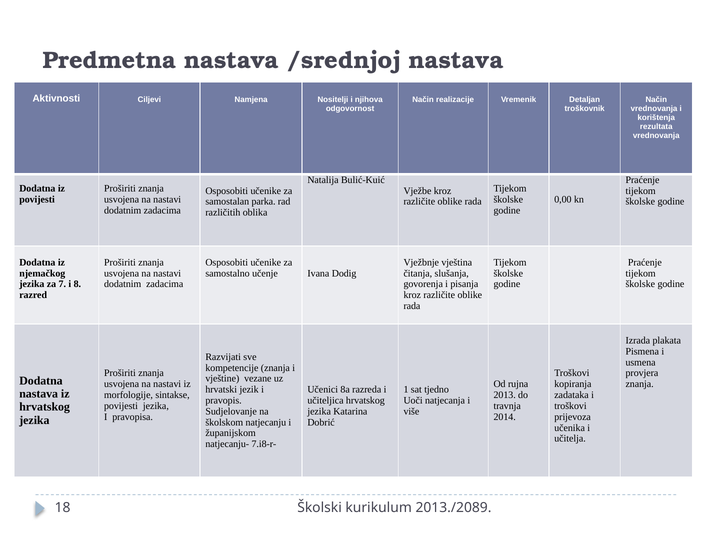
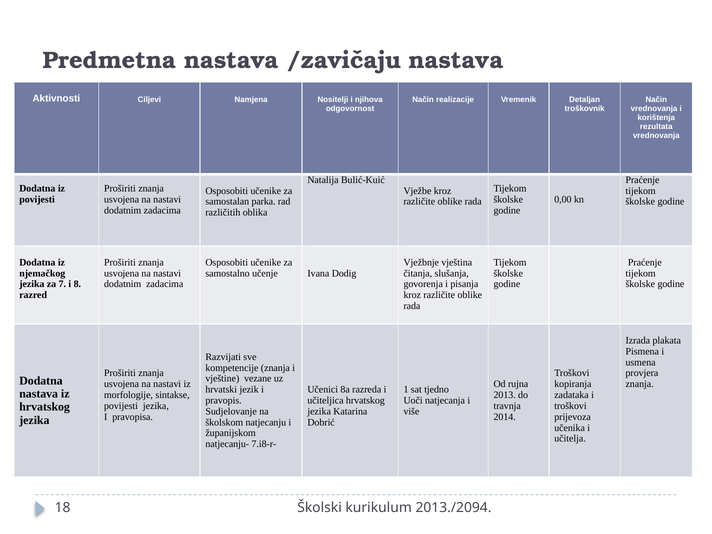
/srednjoj: /srednjoj -> /zavičaju
2013./2089: 2013./2089 -> 2013./2094
